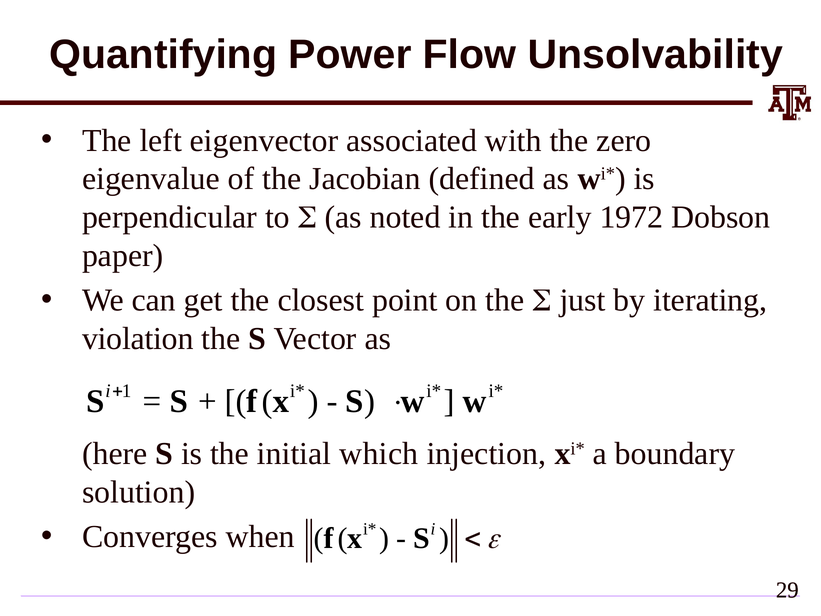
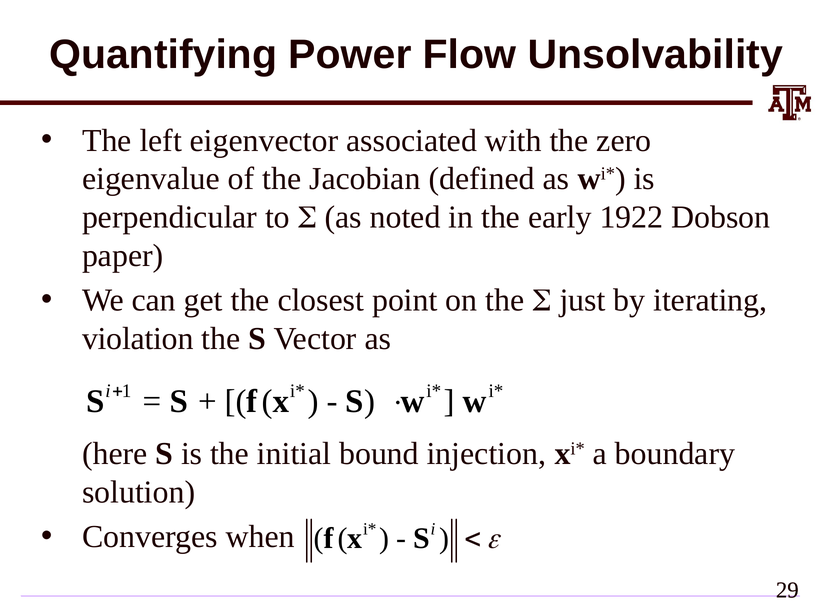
1972: 1972 -> 1922
which: which -> bound
